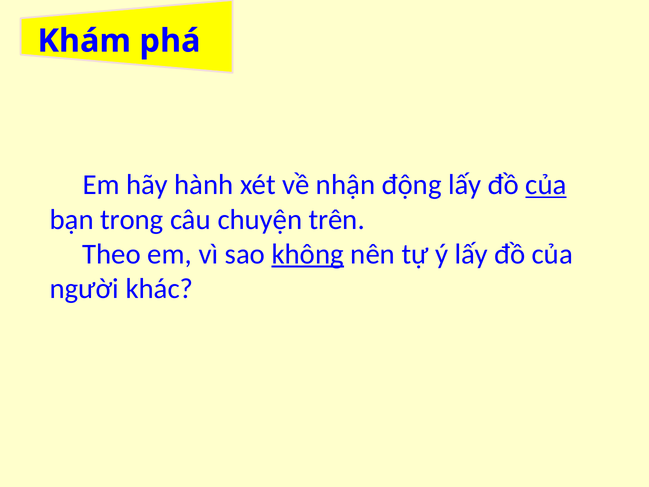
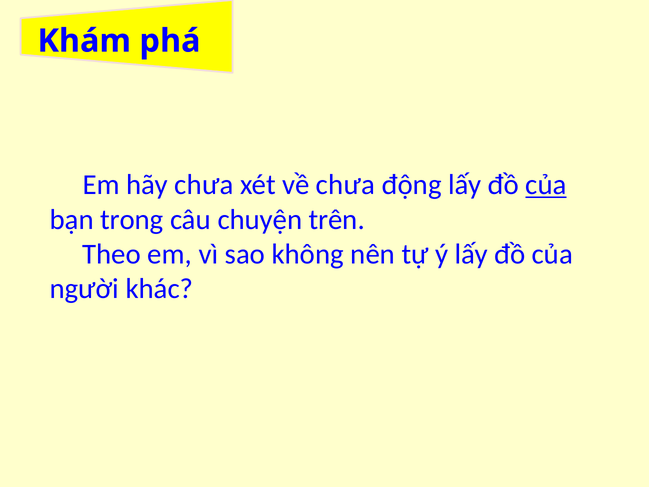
hãy hành: hành -> chưa
về nhận: nhận -> chưa
không underline: present -> none
